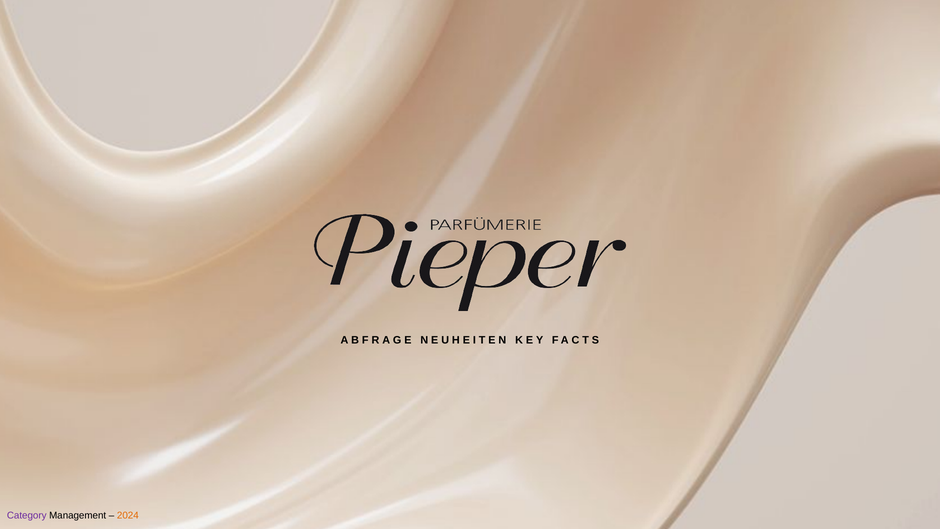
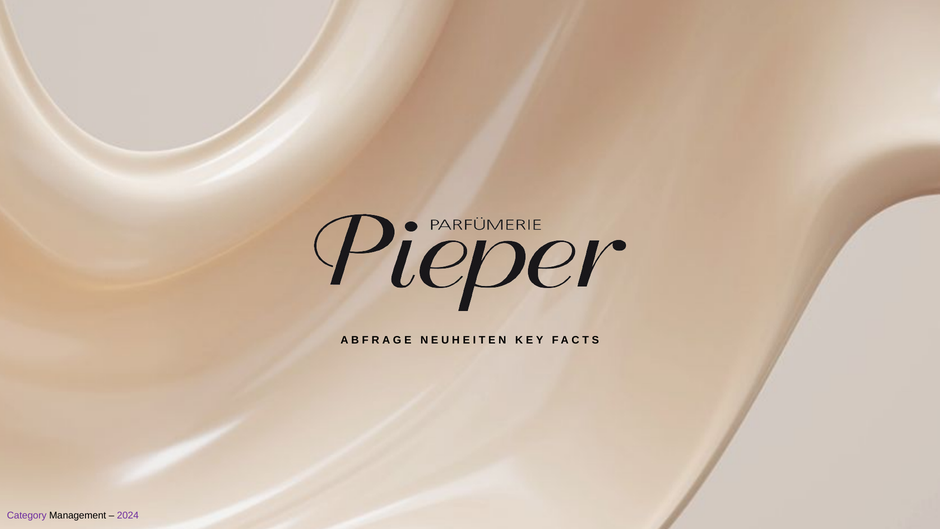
2024 colour: orange -> purple
